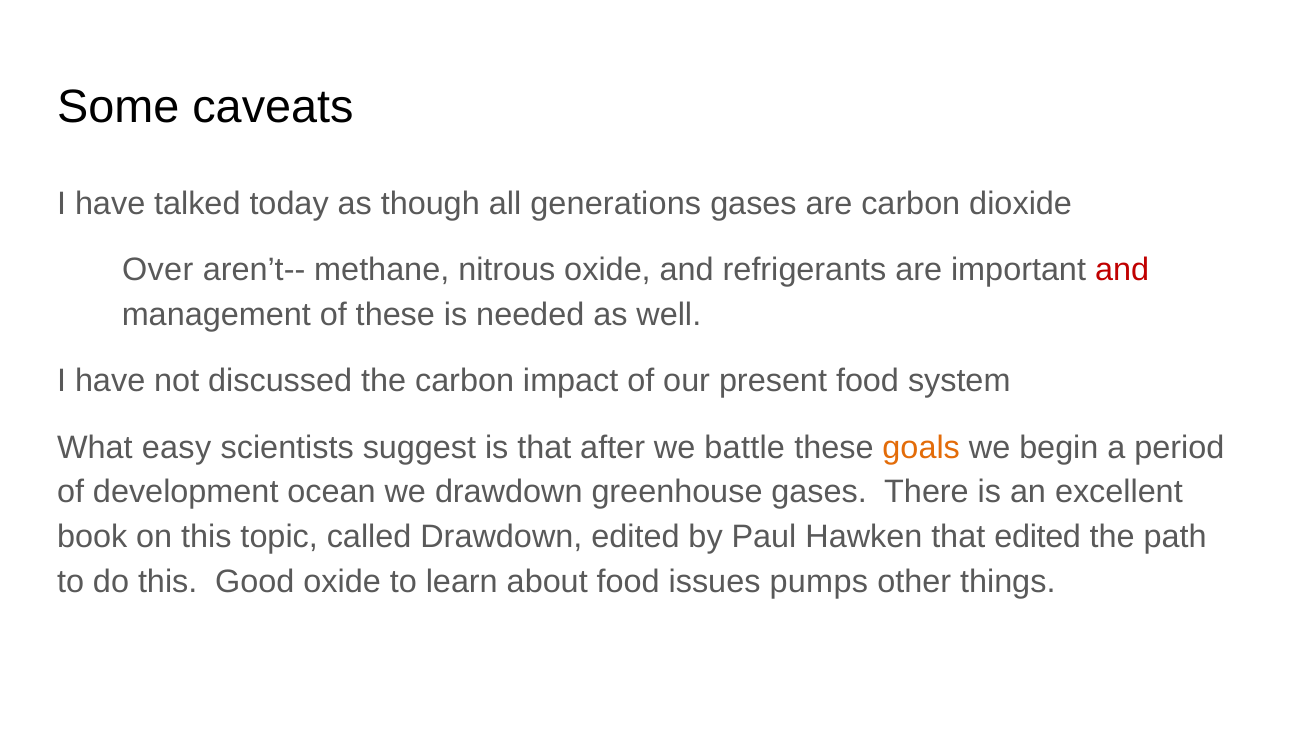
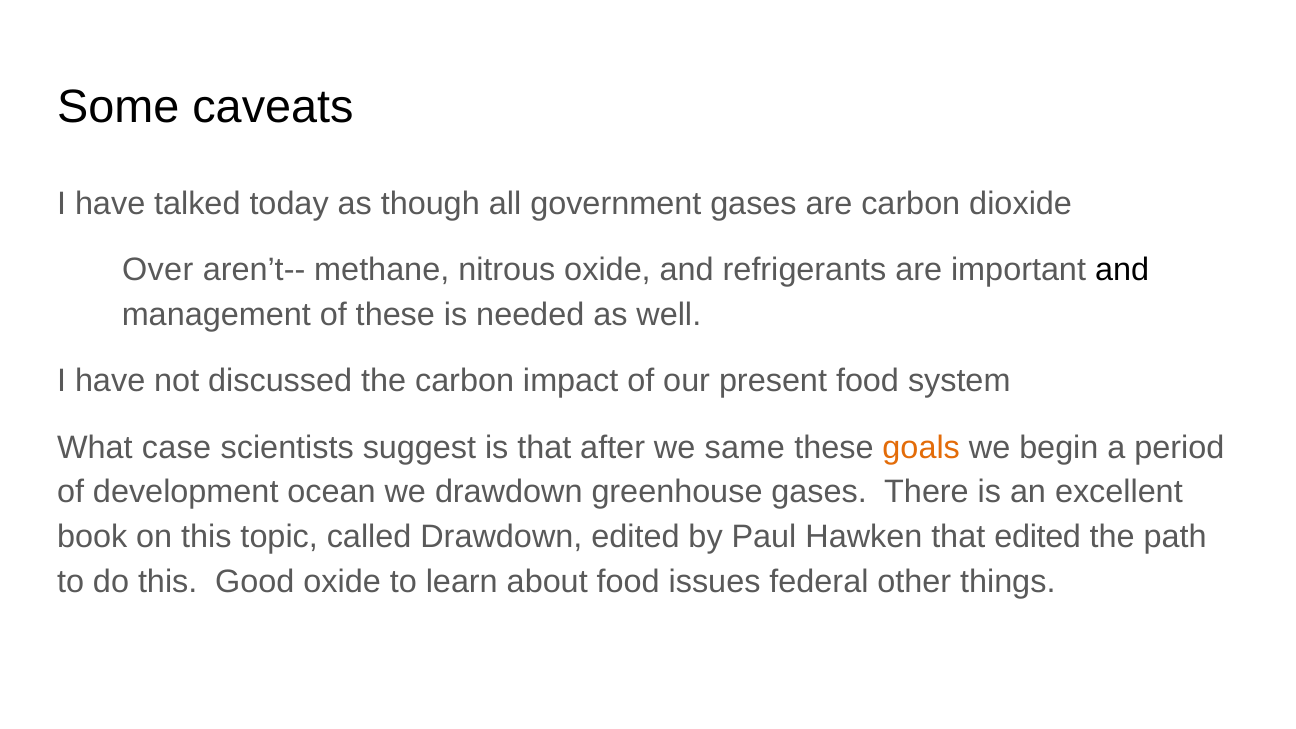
generations: generations -> government
and at (1122, 270) colour: red -> black
easy: easy -> case
battle: battle -> same
pumps: pumps -> federal
